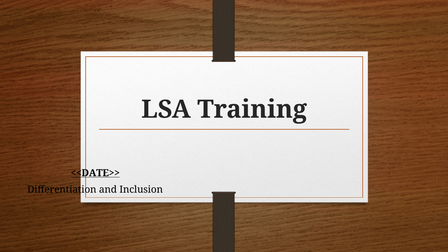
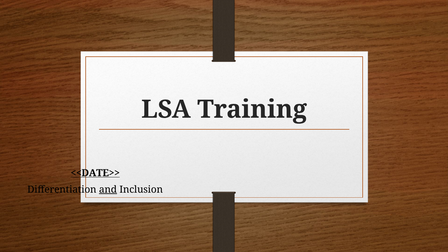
and underline: none -> present
